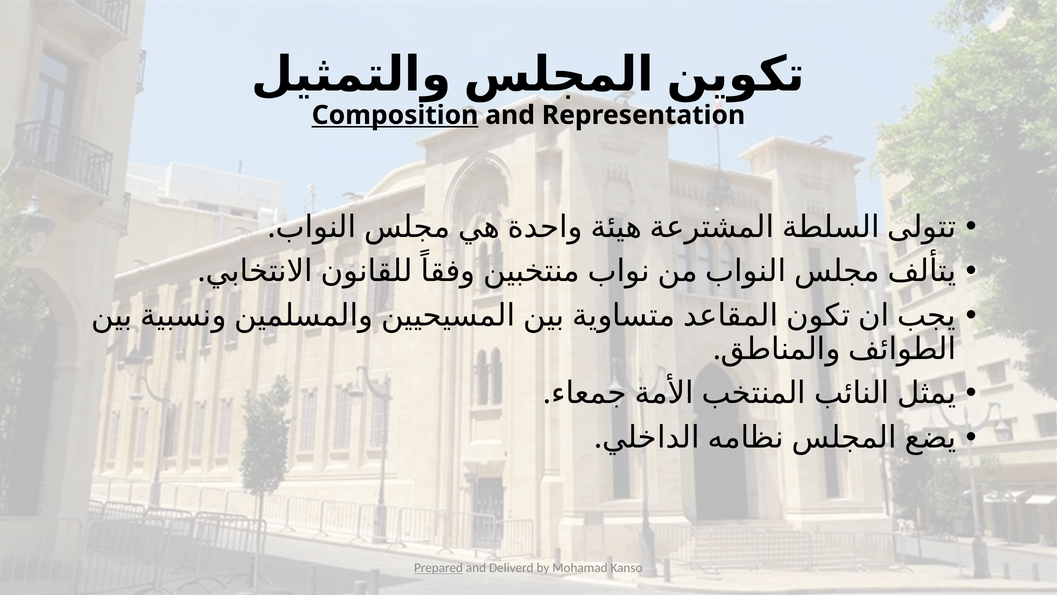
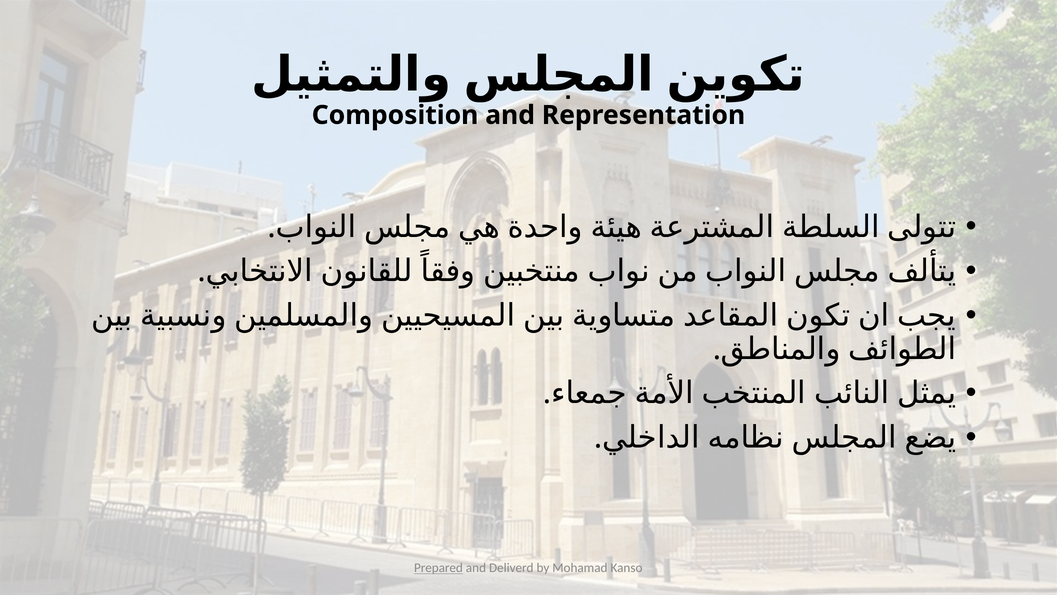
Composition underline: present -> none
